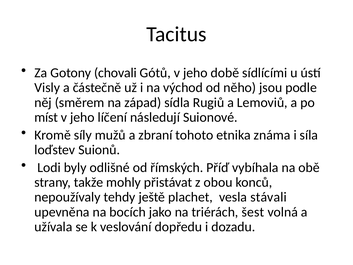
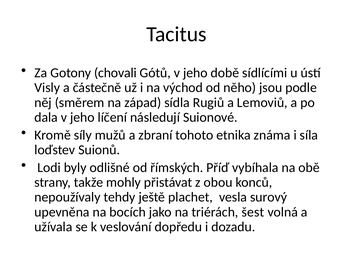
míst: míst -> dala
stávali: stávali -> surový
